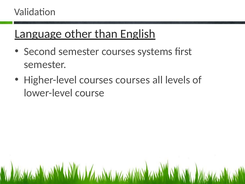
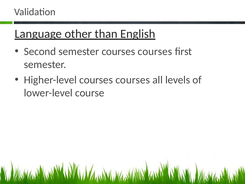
semester courses systems: systems -> courses
